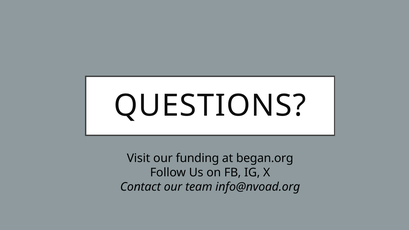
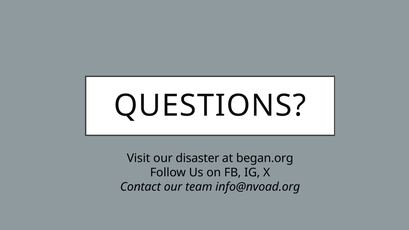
funding: funding -> disaster
